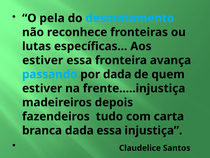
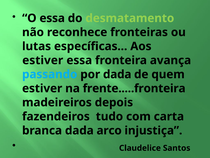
O pela: pela -> essa
desmatamento colour: light blue -> light green
frente.....injustiça: frente.....injustiça -> frente.....fronteira
dada essa: essa -> arco
